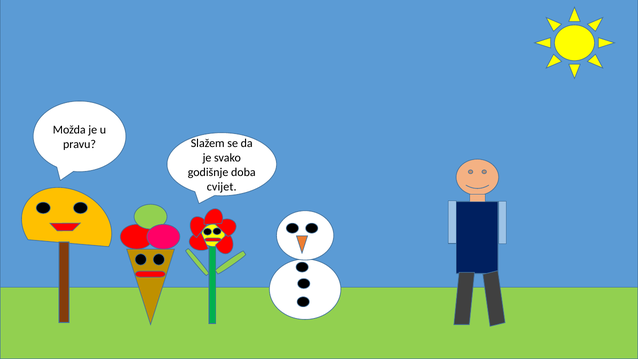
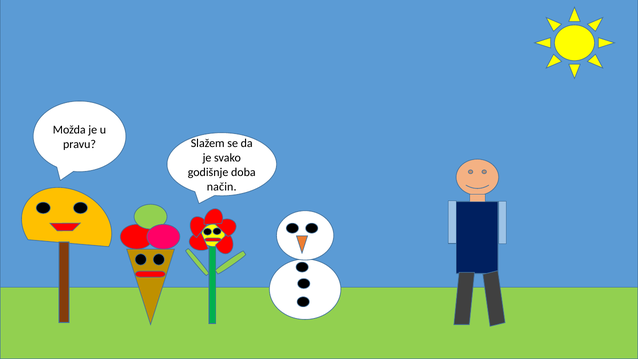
cvijet: cvijet -> način
